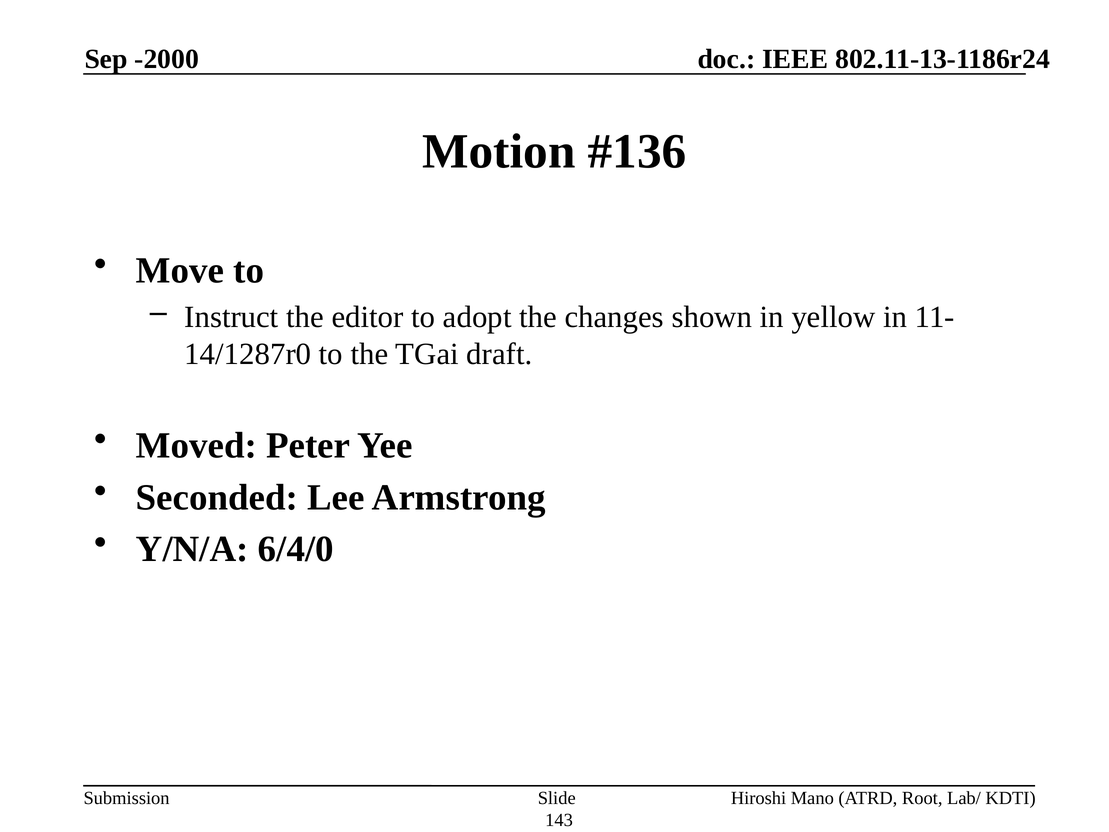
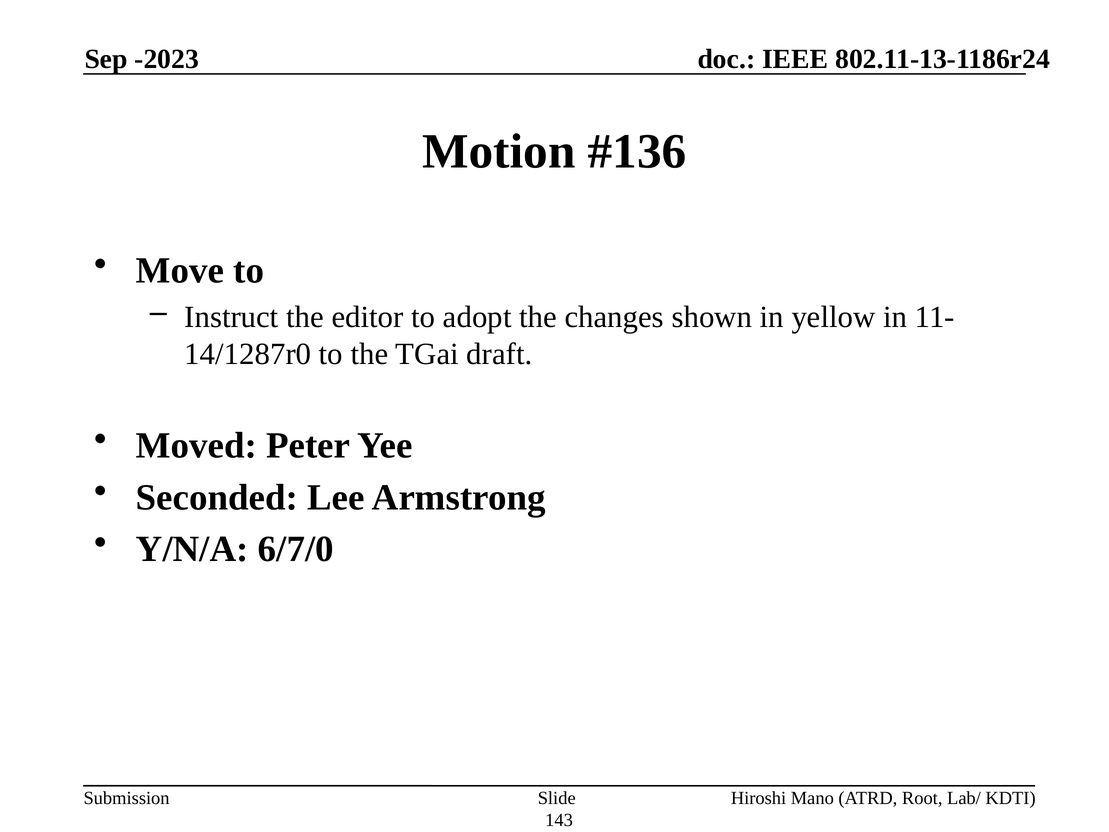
-2000: -2000 -> -2023
6/4/0: 6/4/0 -> 6/7/0
